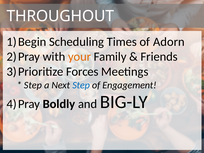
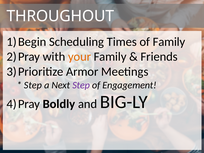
of Adorn: Adorn -> Family
Forces: Forces -> Armor
Step at (81, 85) colour: blue -> purple
